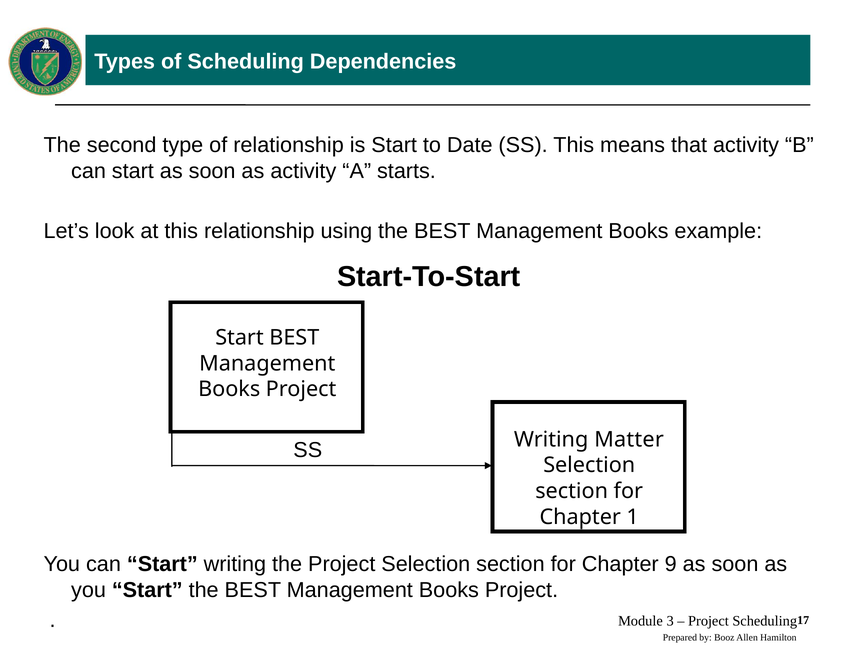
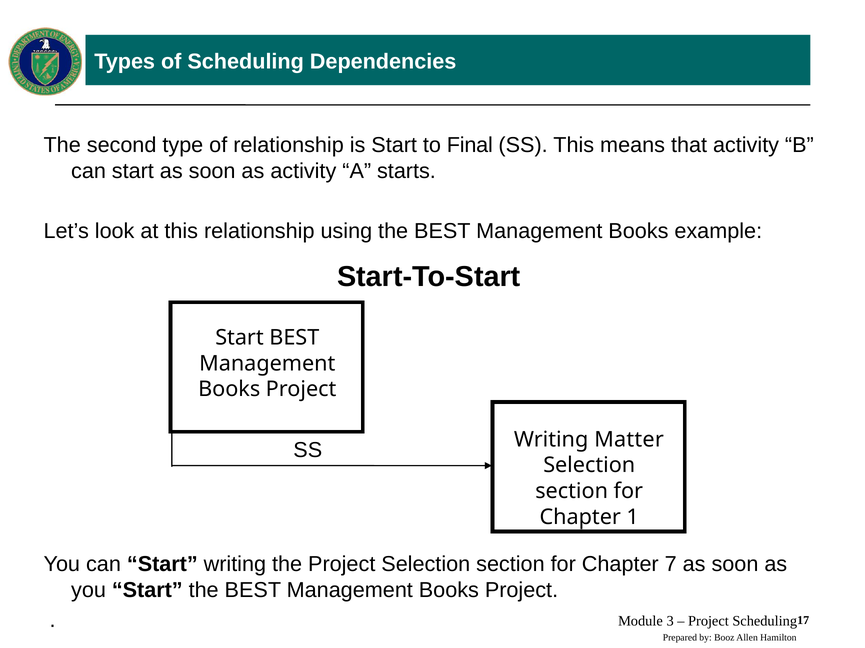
Date: Date -> Final
9: 9 -> 7
